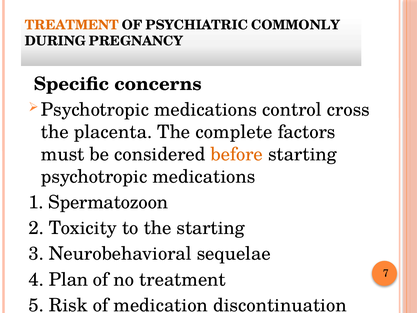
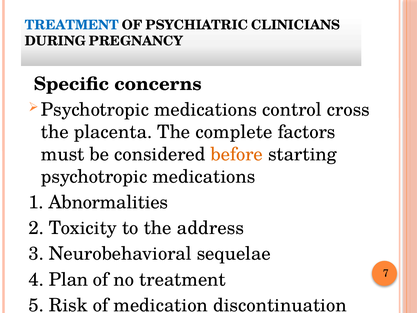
TREATMENT at (72, 25) colour: orange -> blue
COMMONLY: COMMONLY -> CLINICIANS
Spermatozoon: Spermatozoon -> Abnormalities
the starting: starting -> address
